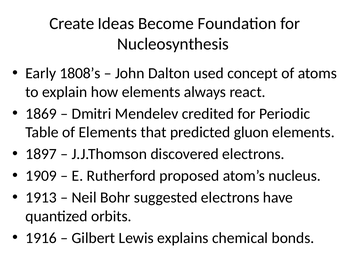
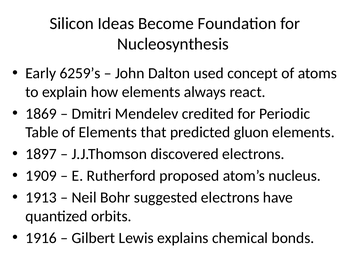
Create: Create -> Silicon
1808’s: 1808’s -> 6259’s
